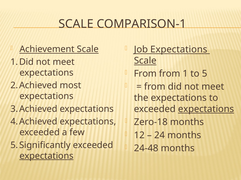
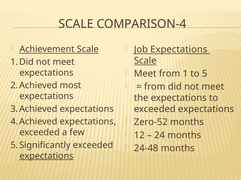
COMPARISON-1: COMPARISON-1 -> COMPARISON-4
From at (145, 74): From -> Meet
expectations at (206, 110) underline: present -> none
Zero-18: Zero-18 -> Zero-52
